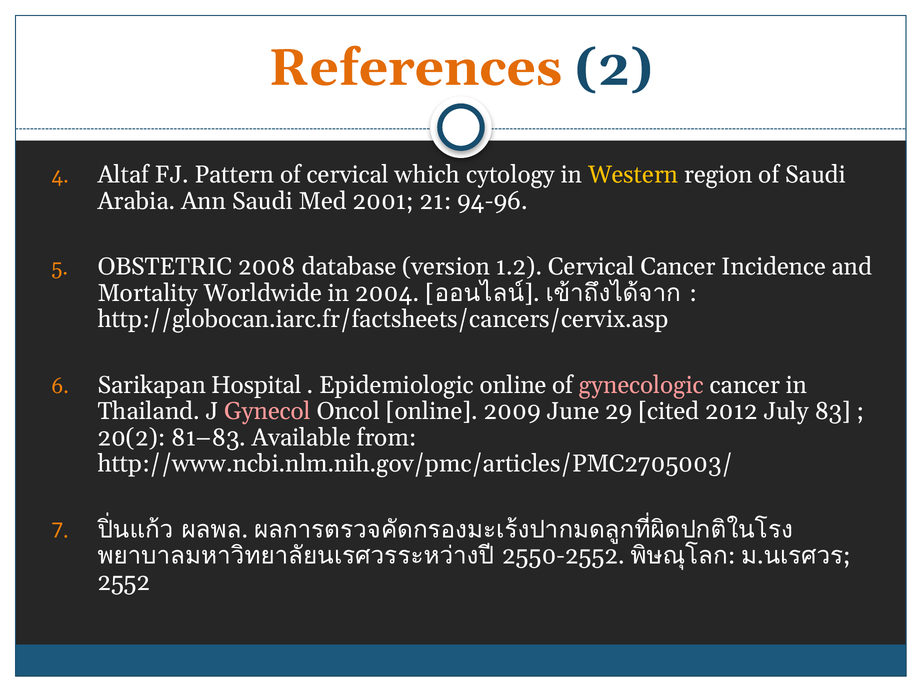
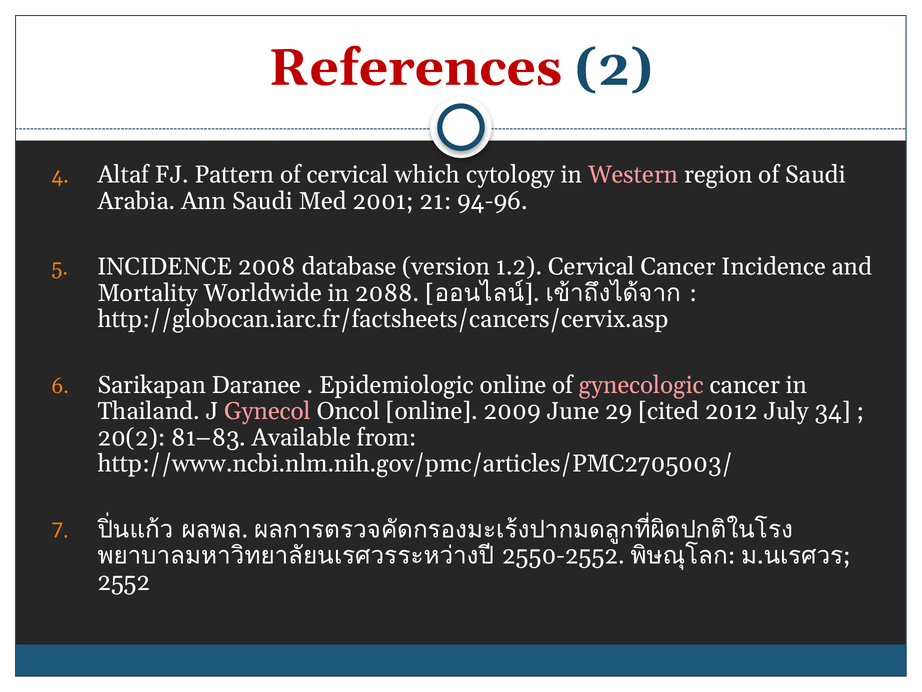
References colour: orange -> red
Western colour: yellow -> pink
OBSTETRIC at (165, 267): OBSTETRIC -> INCIDENCE
2004: 2004 -> 2088
Hospital: Hospital -> Daranee
83: 83 -> 34
